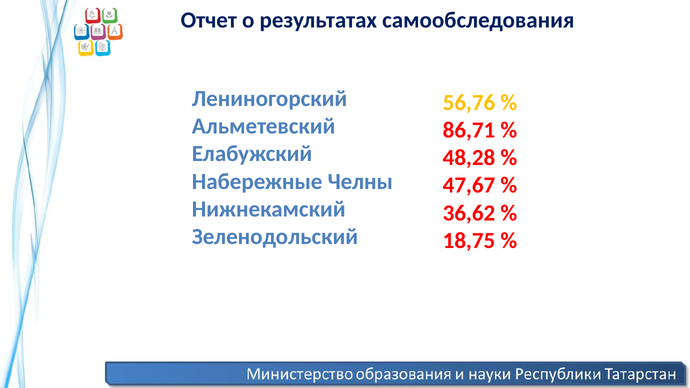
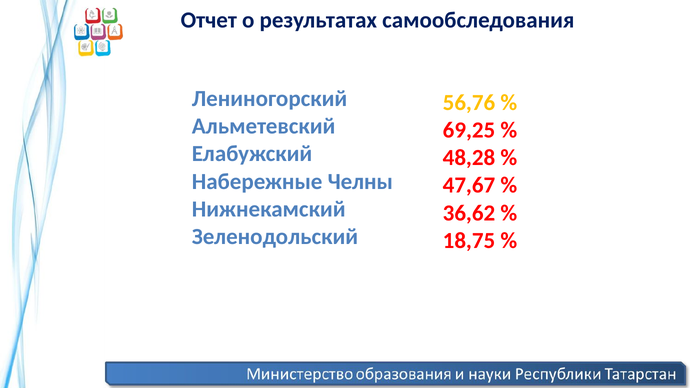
86,71: 86,71 -> 69,25
